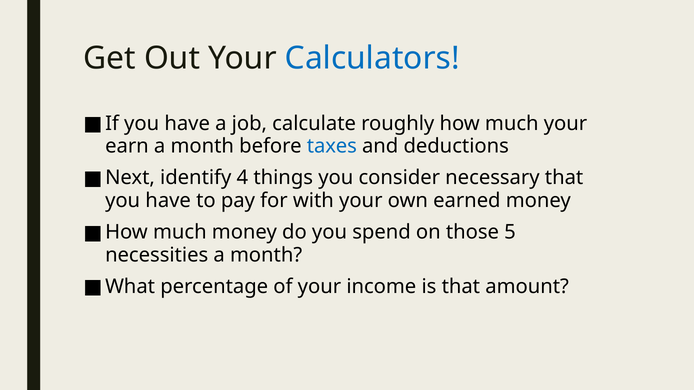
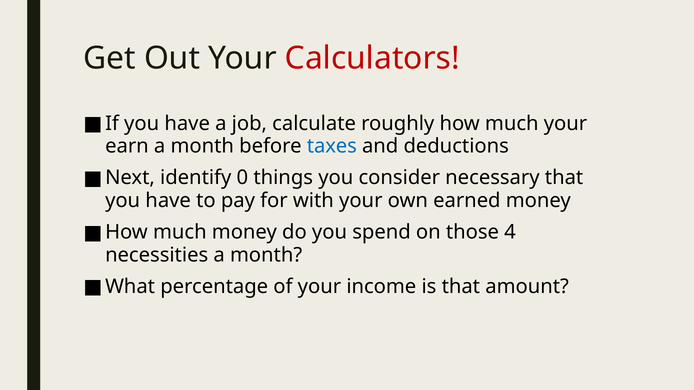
Calculators colour: blue -> red
4: 4 -> 0
5: 5 -> 4
